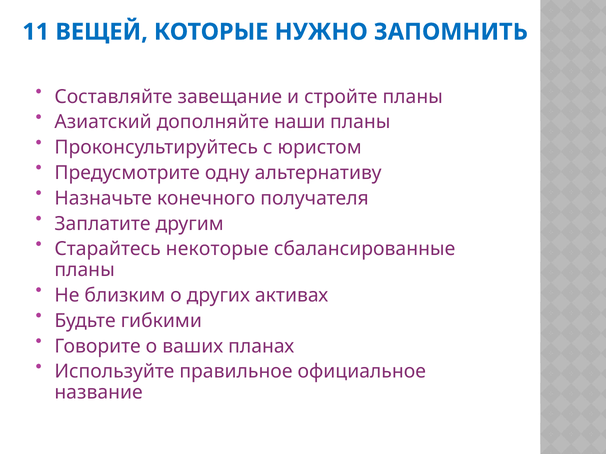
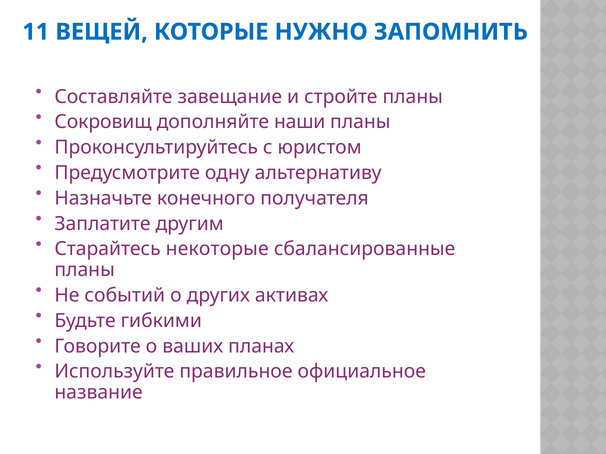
Азиатский: Азиатский -> Сокровищ
близким: близким -> событий
